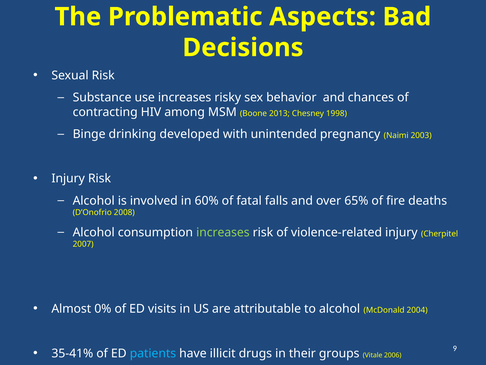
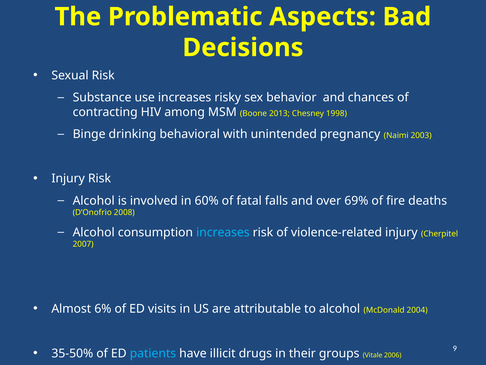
developed: developed -> behavioral
65%: 65% -> 69%
increases at (223, 232) colour: light green -> light blue
0%: 0% -> 6%
35-41%: 35-41% -> 35-50%
